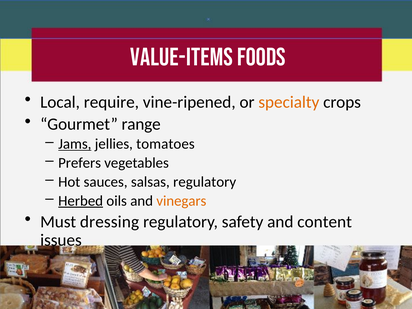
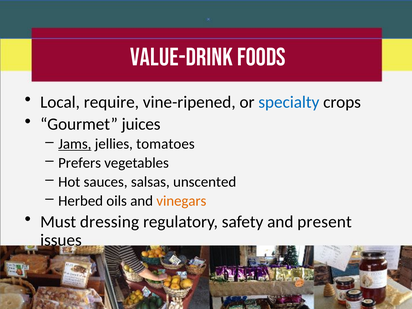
Value-Items: Value-Items -> Value-Drink
specialty colour: orange -> blue
range: range -> juices
salsas regulatory: regulatory -> unscented
Herbed underline: present -> none
content: content -> present
